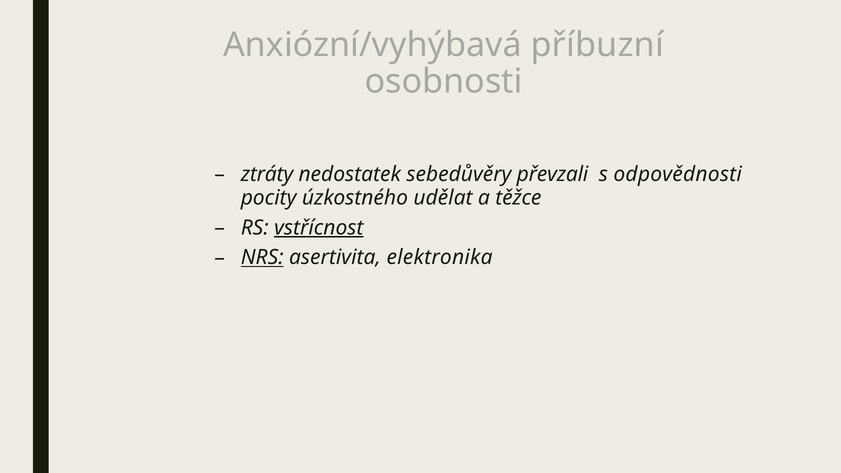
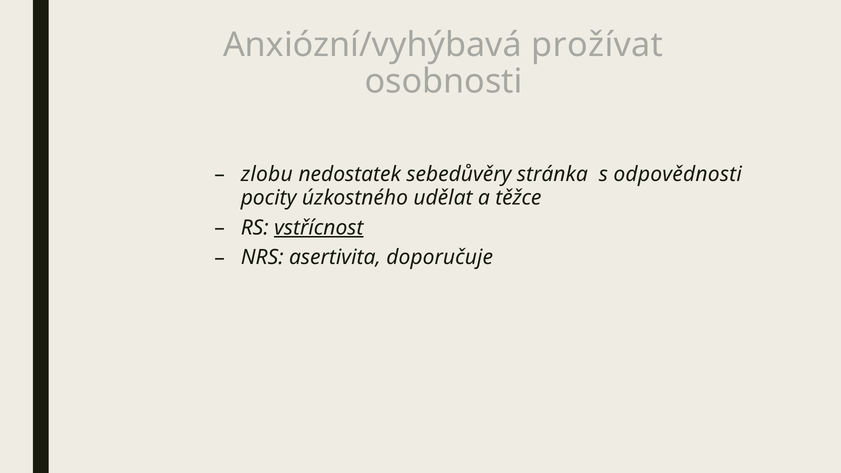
příbuzní: příbuzní -> prožívat
ztráty: ztráty -> zlobu
převzali: převzali -> stránka
NRS underline: present -> none
elektronika: elektronika -> doporučuje
